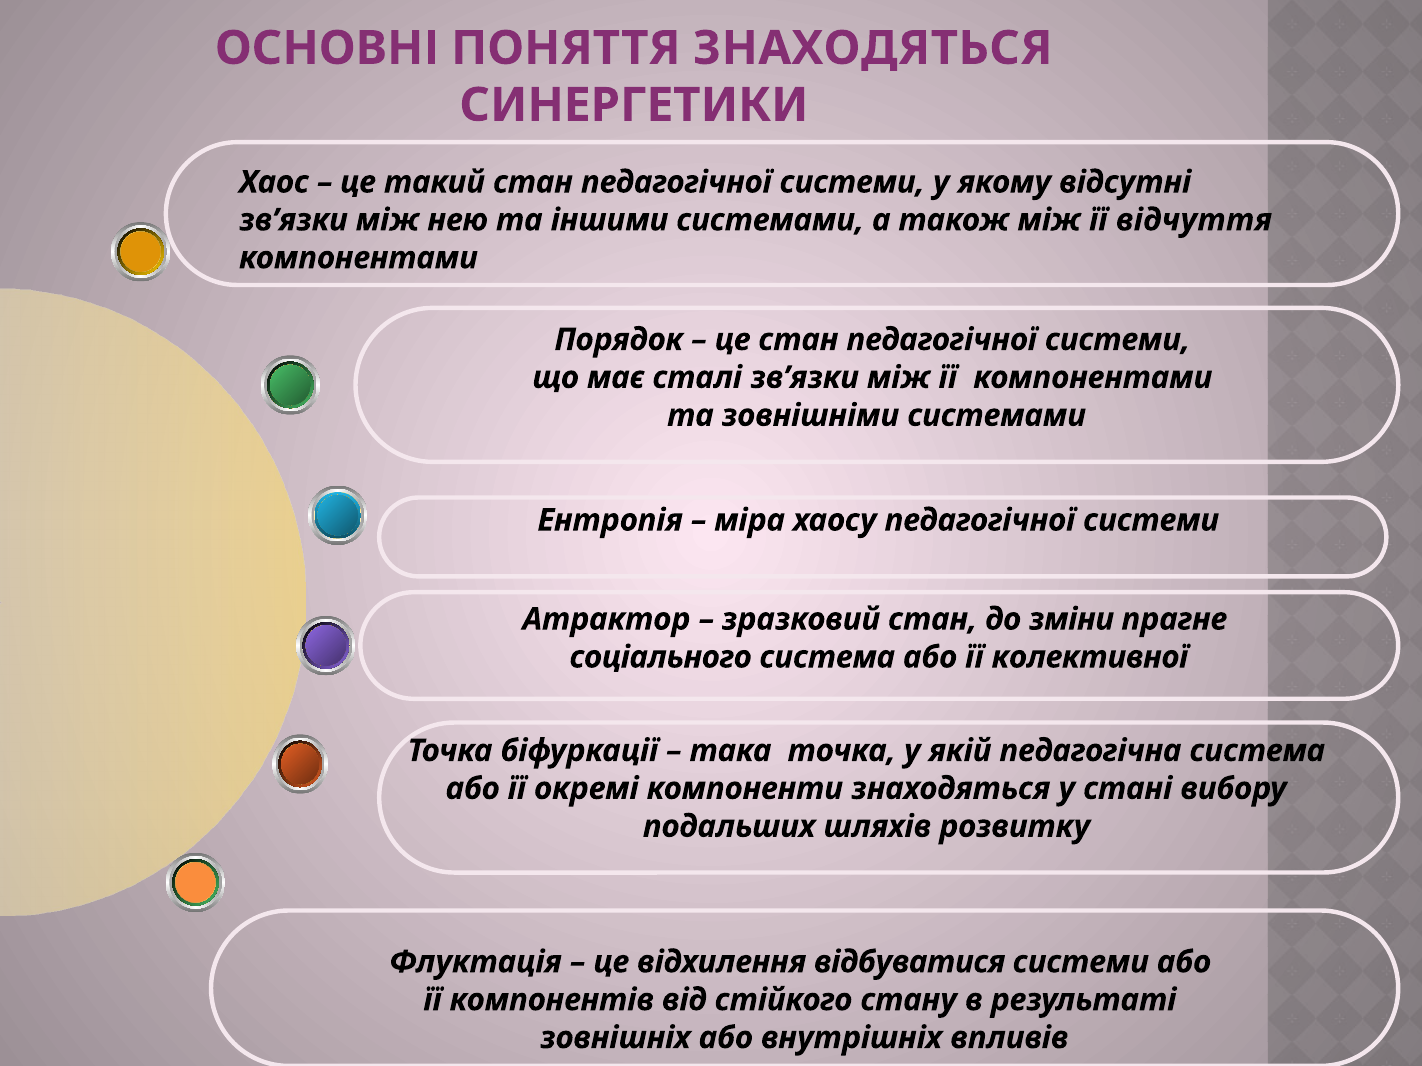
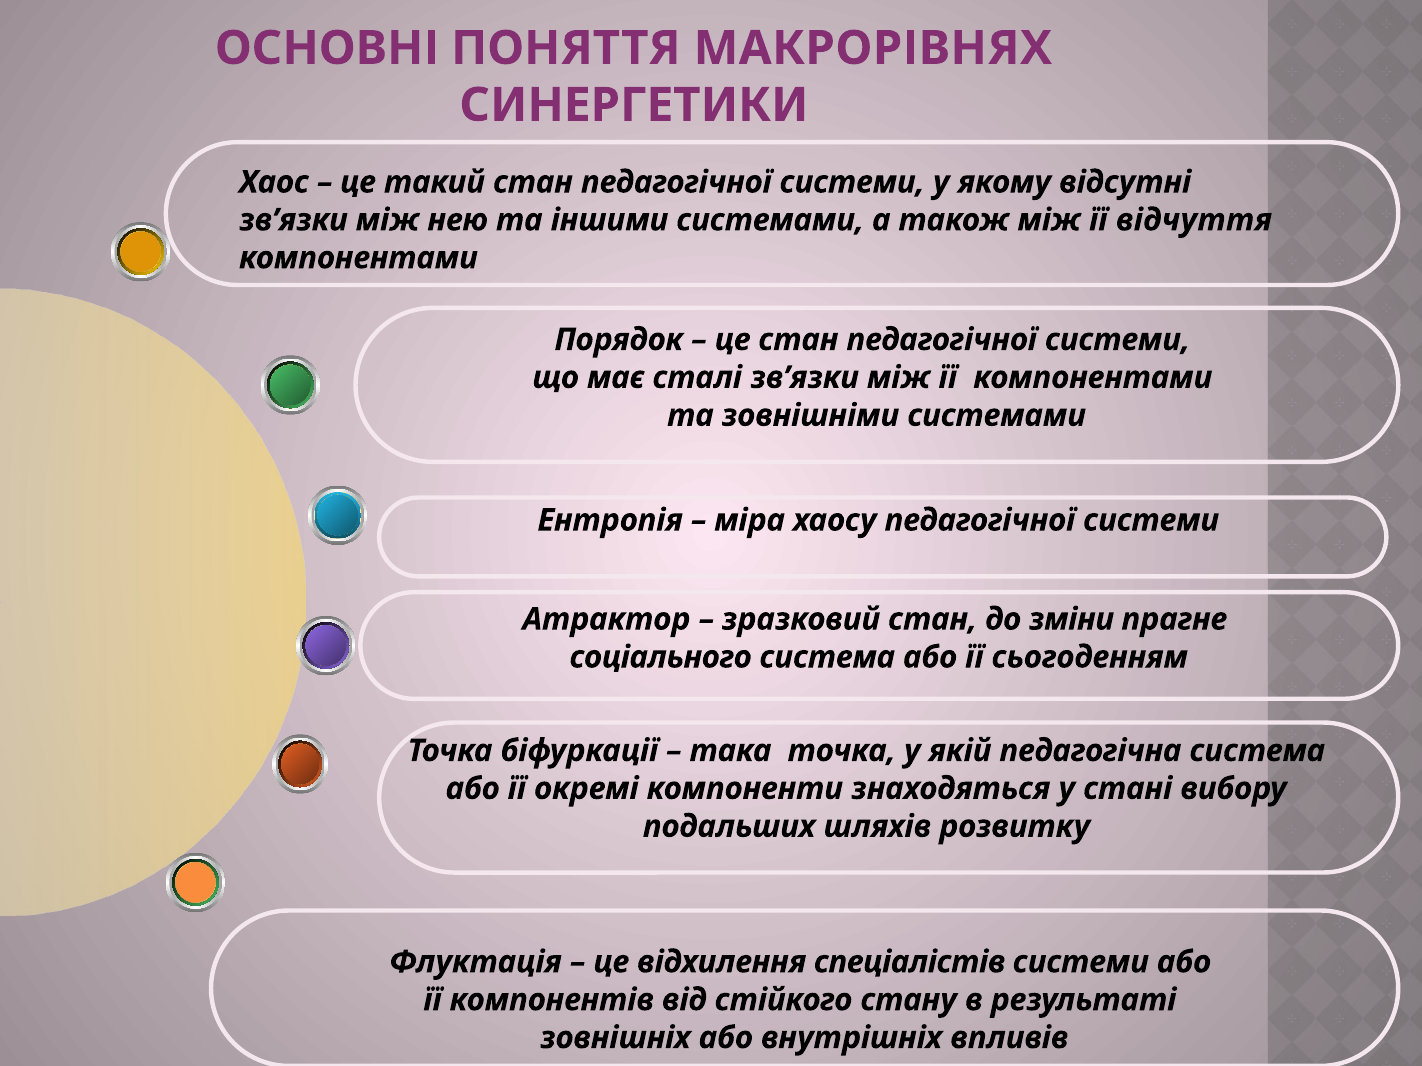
ПОНЯТТЯ ЗНАХОДЯТЬСЯ: ЗНАХОДЯТЬСЯ -> МАКРОРІВНЯХ
колективної: колективної -> сьогоденням
відбуватися: відбуватися -> спеціалістів
